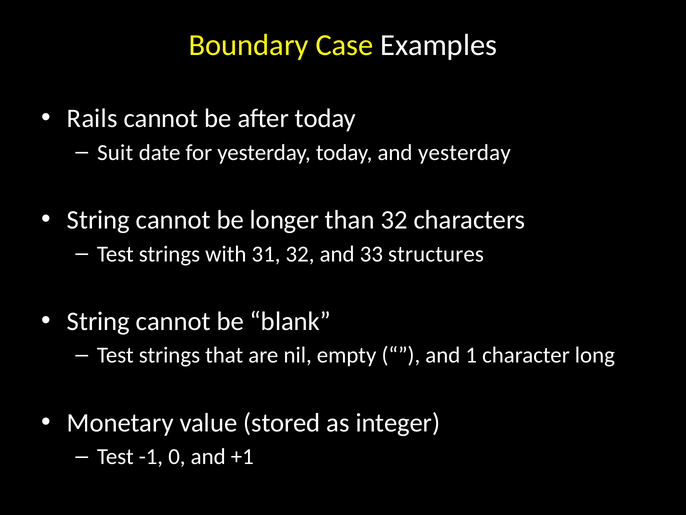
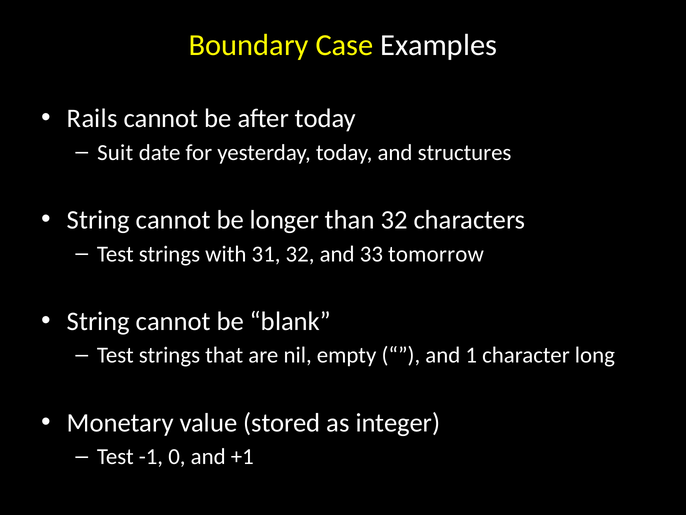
and yesterday: yesterday -> structures
structures: structures -> tomorrow
